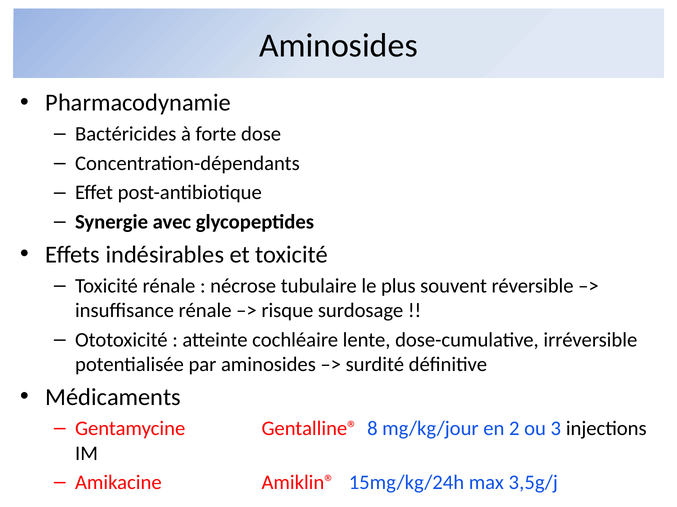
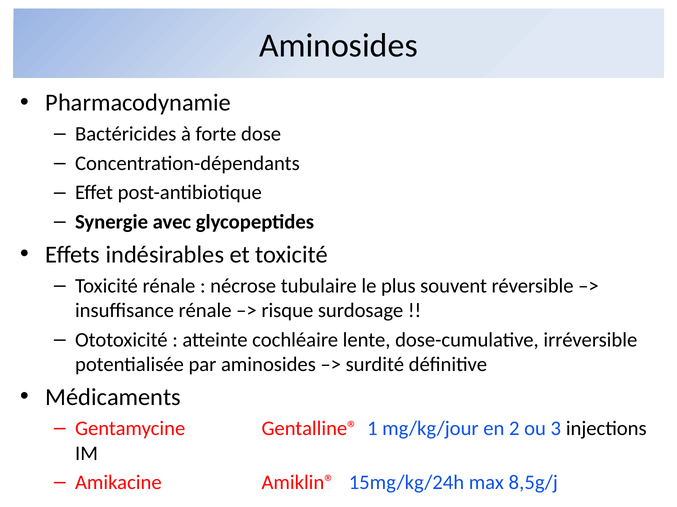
8: 8 -> 1
3,5g/j: 3,5g/j -> 8,5g/j
